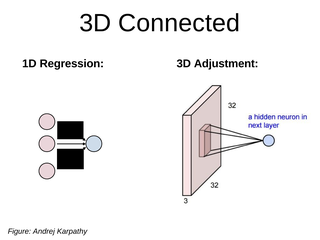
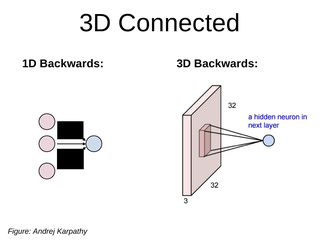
1D Regression: Regression -> Backwards
3D Adjustment: Adjustment -> Backwards
